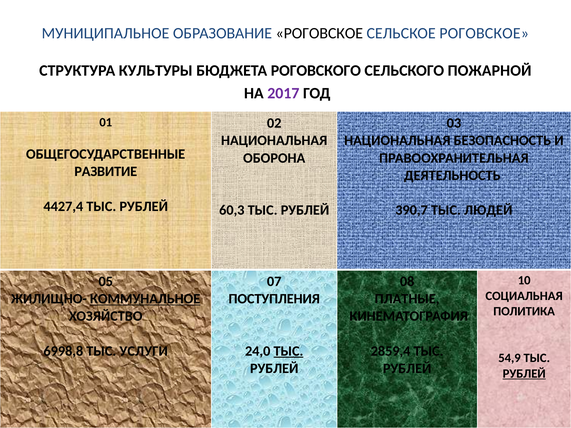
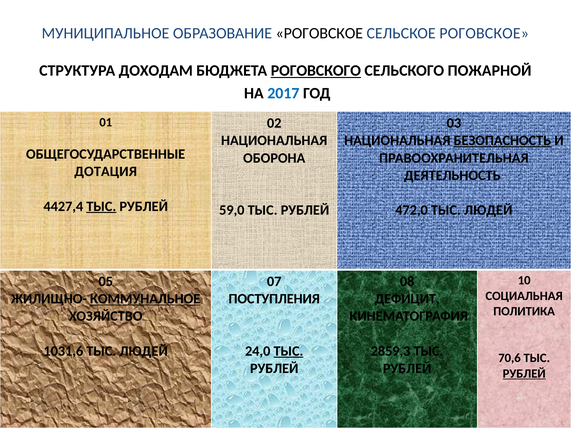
КУЛЬТУРЫ: КУЛЬТУРЫ -> ДОХОДАМ
РОГОВСКОГО underline: none -> present
2017 colour: purple -> blue
БЕЗОПАСНОСТЬ underline: none -> present
РАЗВИТИЕ: РАЗВИТИЕ -> ДОТАЦИЯ
ТЫС at (101, 207) underline: none -> present
60,3: 60,3 -> 59,0
390,7: 390,7 -> 472,0
ПЛАТНЫЕ: ПЛАТНЫЕ -> ДЕФИЦИТ
6998,8: 6998,8 -> 1031,6
УСЛУГИ at (144, 351): УСЛУГИ -> ЛЮДЕЙ
2859,4: 2859,4 -> 2859,3
54,9: 54,9 -> 70,6
